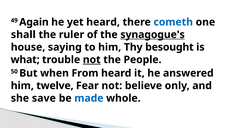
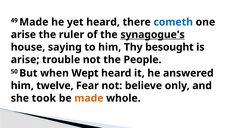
49 Again: Again -> Made
shall at (23, 35): shall -> arise
what at (25, 60): what -> arise
not at (92, 60) underline: present -> none
From: From -> Wept
save: save -> took
made at (89, 98) colour: blue -> orange
